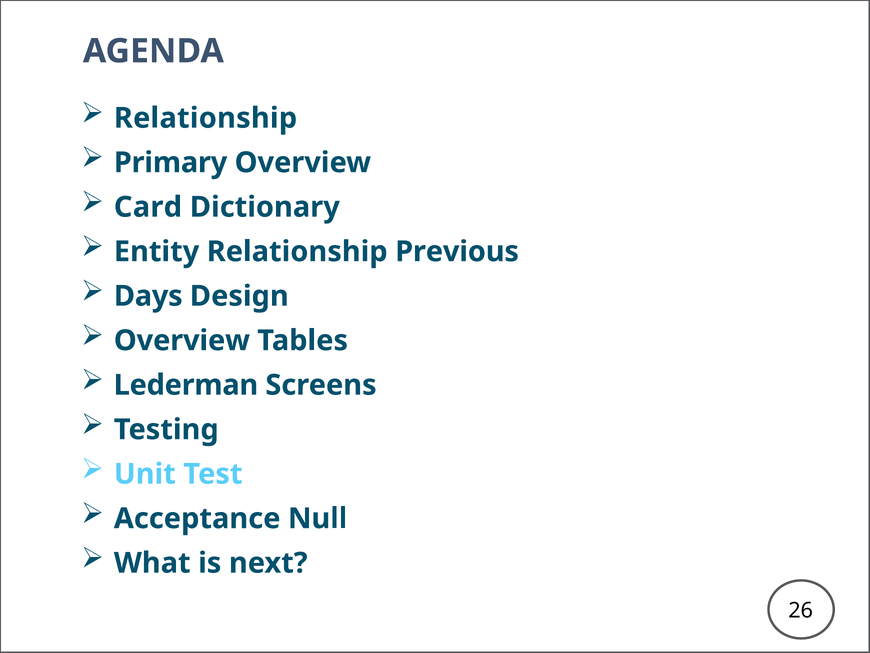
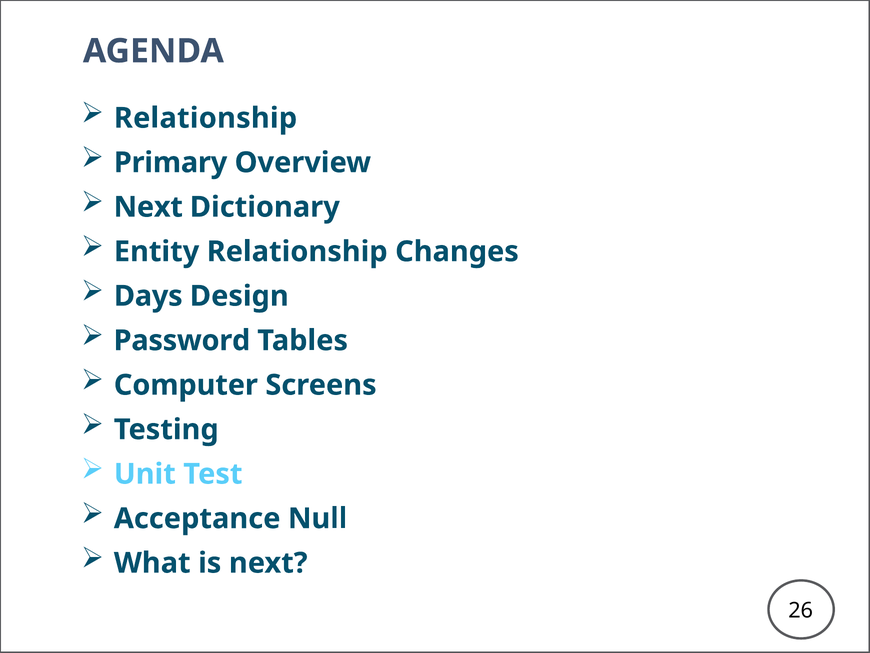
Card at (148, 207): Card -> Next
Previous: Previous -> Changes
Overview at (182, 340): Overview -> Password
Lederman: Lederman -> Computer
